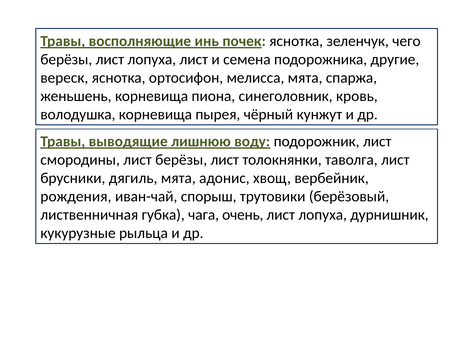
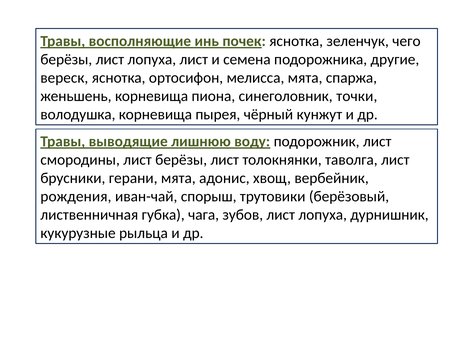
кровь: кровь -> точки
дягиль: дягиль -> герани
очень: очень -> зубов
